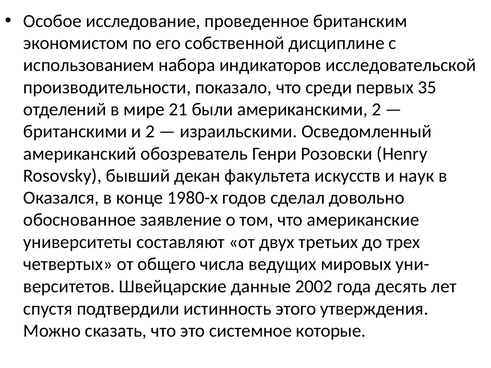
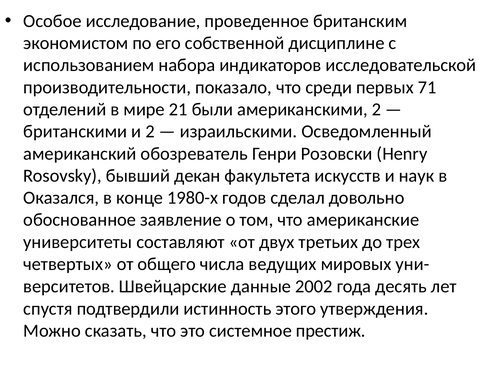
35: 35 -> 71
которые: которые -> престиж
